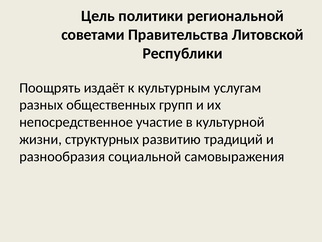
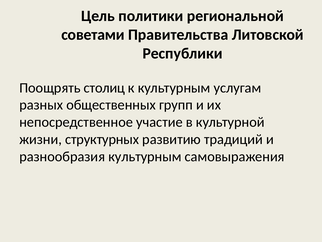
издаëт: издаëт -> столиц
разнообразия социальной: социальной -> культурным
